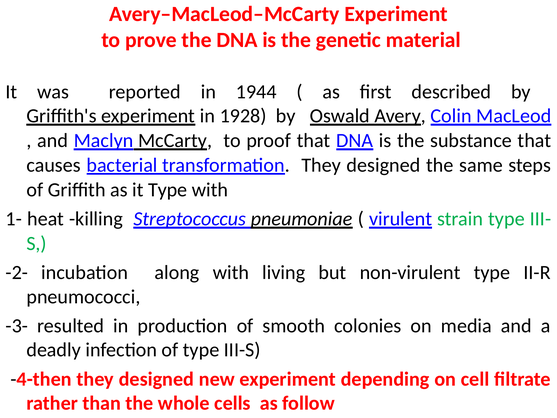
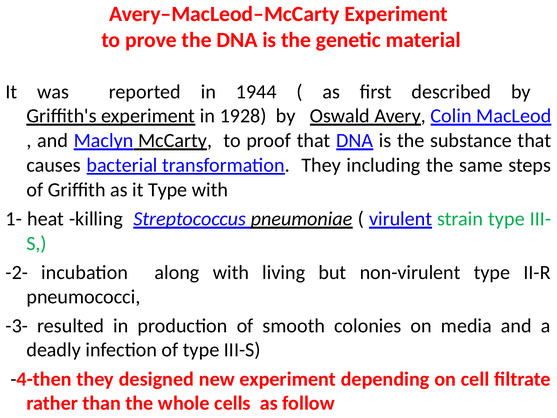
transformation They designed: designed -> including
